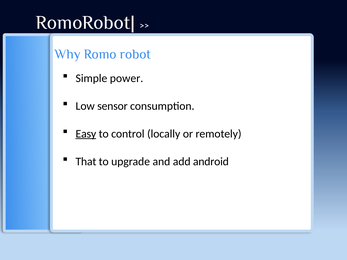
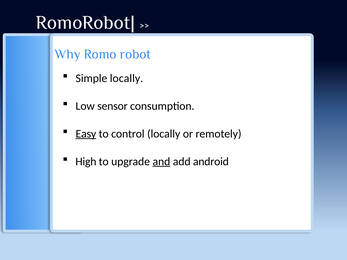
Simple power: power -> locally
That: That -> High
and underline: none -> present
